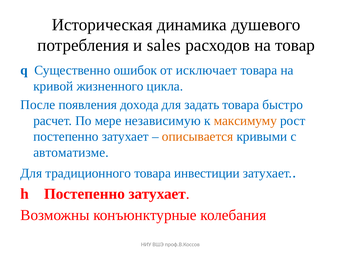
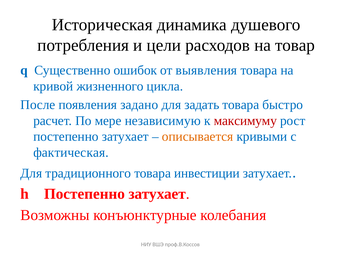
sales: sales -> цели
исключает: исключает -> выявления
дохода: дохода -> задано
максимуму colour: orange -> red
автоматизме: автоматизме -> фактическая
